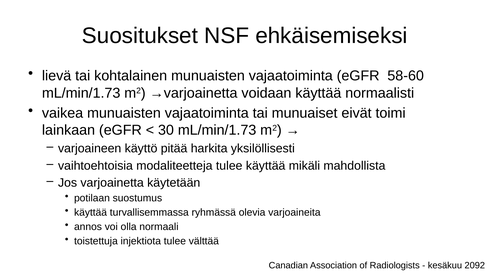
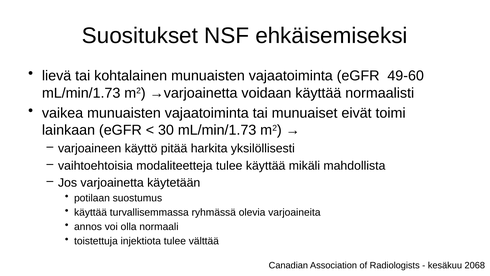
58-60: 58-60 -> 49-60
2092: 2092 -> 2068
